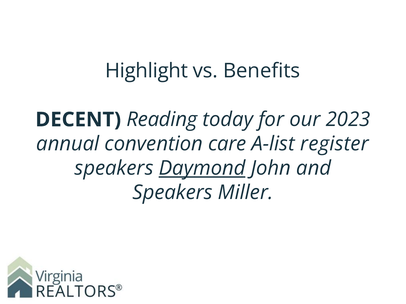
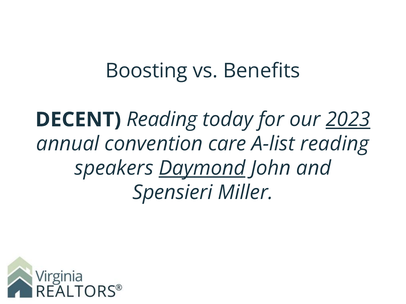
Highlight: Highlight -> Boosting
2023 underline: none -> present
A-list register: register -> reading
Speakers at (173, 193): Speakers -> Spensieri
